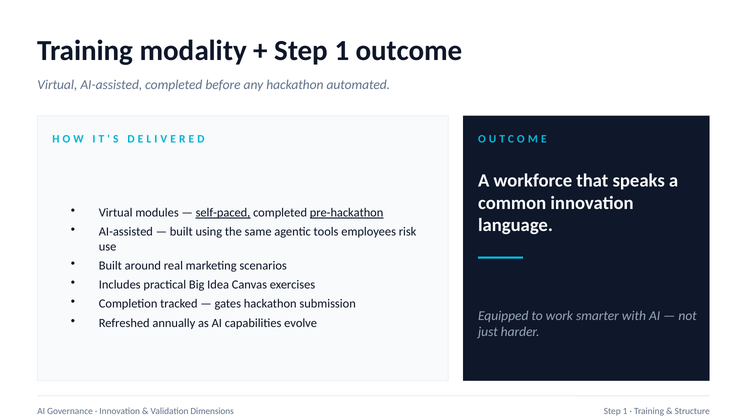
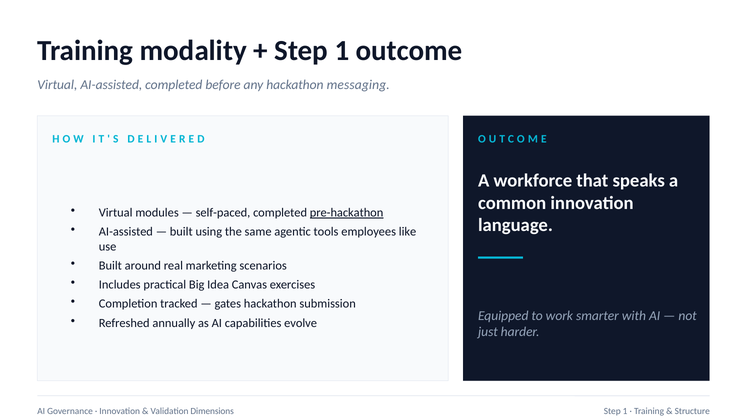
automated: automated -> messaging
self-paced underline: present -> none
risk: risk -> like
